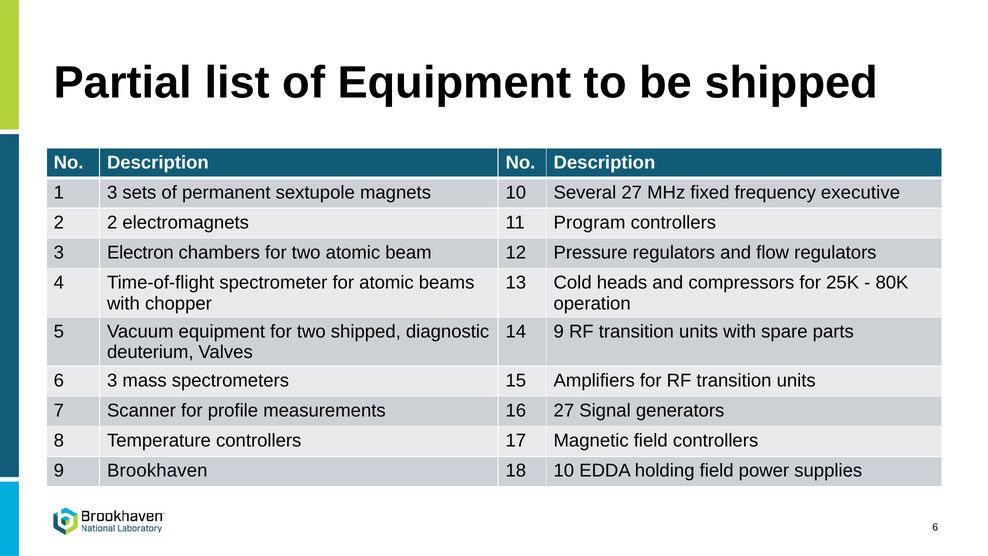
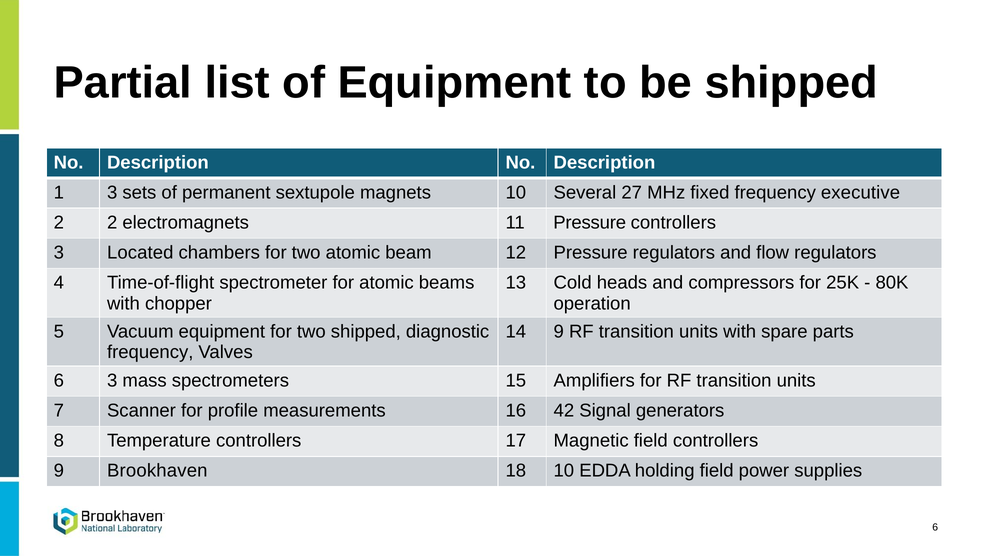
11 Program: Program -> Pressure
Electron: Electron -> Located
deuterium at (150, 352): deuterium -> frequency
16 27: 27 -> 42
